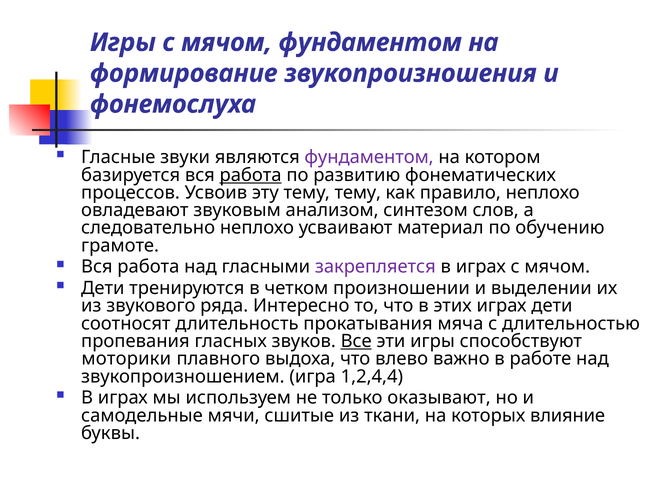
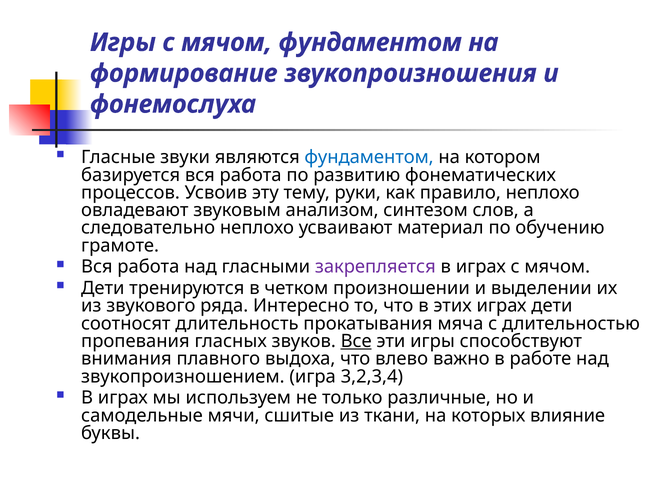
фундаментом at (369, 157) colour: purple -> blue
работа at (251, 175) underline: present -> none
тему тему: тему -> руки
моторики: моторики -> внимания
1,2,4,4: 1,2,4,4 -> 3,2,3,4
оказывают: оказывают -> различные
